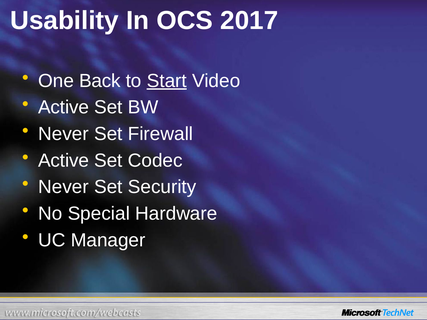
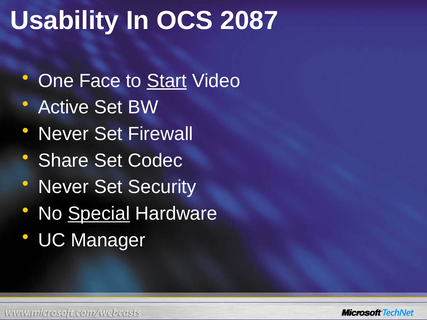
2017: 2017 -> 2087
Back: Back -> Face
Active at (64, 161): Active -> Share
Special underline: none -> present
